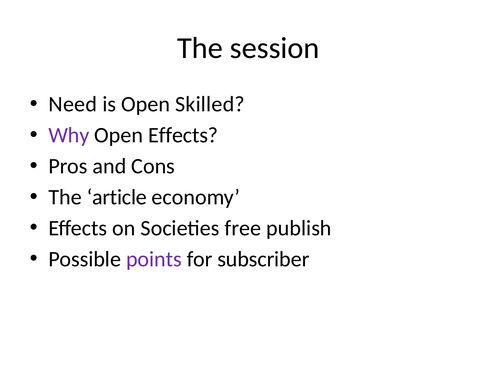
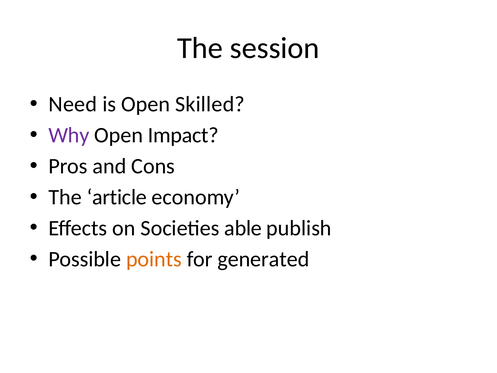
Open Effects: Effects -> Impact
free: free -> able
points colour: purple -> orange
subscriber: subscriber -> generated
